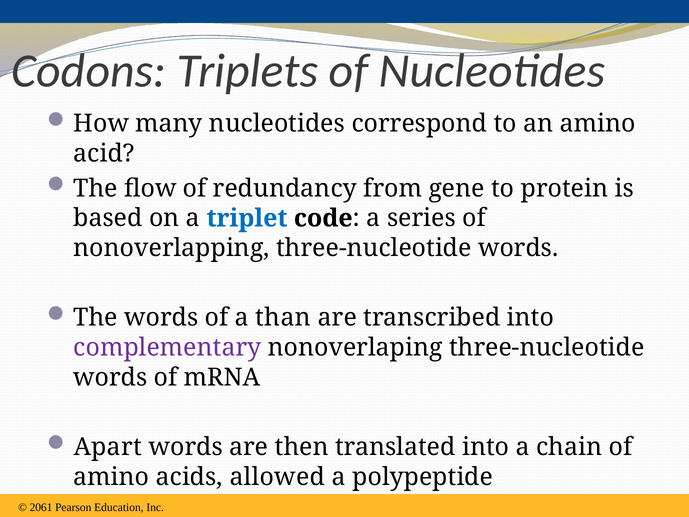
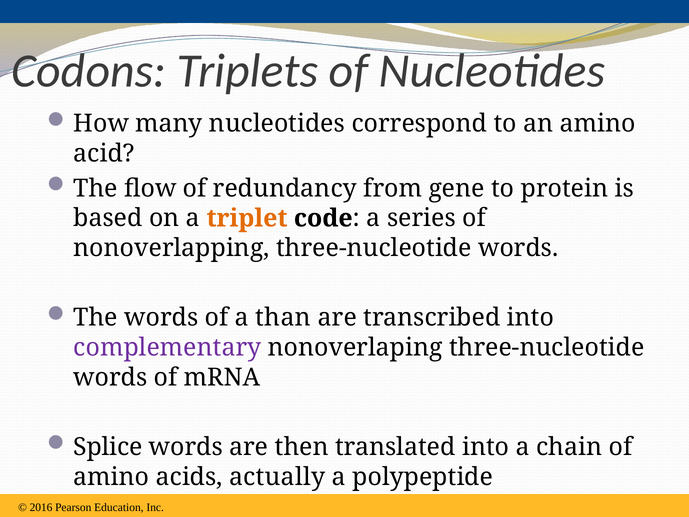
triplet colour: blue -> orange
Apart: Apart -> Splice
allowed: allowed -> actually
2061: 2061 -> 2016
